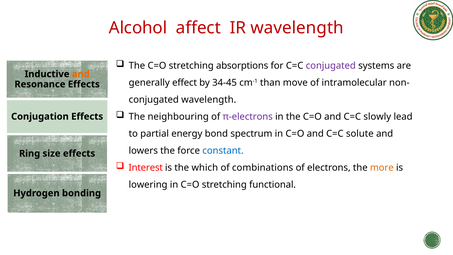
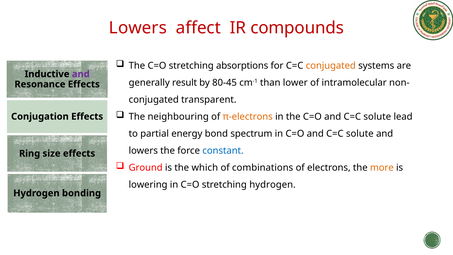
Alcohol at (138, 28): Alcohol -> Lowers
IR wavelength: wavelength -> compounds
conjugated at (331, 66) colour: purple -> orange
and at (81, 74) colour: orange -> purple
effect: effect -> result
34-45: 34-45 -> 80-45
move: move -> lower
conjugated wavelength: wavelength -> transparent
π-electrons colour: purple -> orange
slowly at (377, 117): slowly -> solute
Interest: Interest -> Ground
stretching functional: functional -> hydrogen
